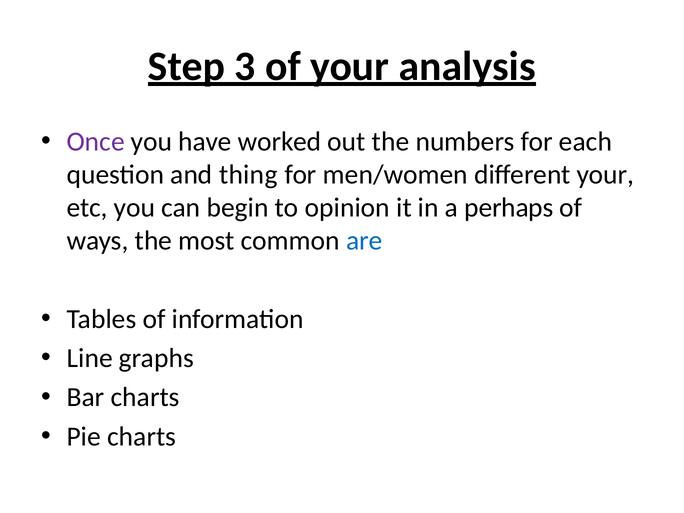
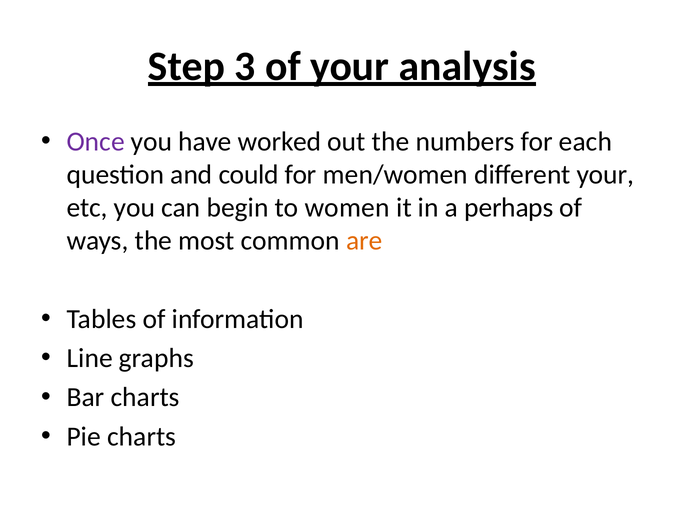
thing: thing -> could
opinion: opinion -> women
are colour: blue -> orange
